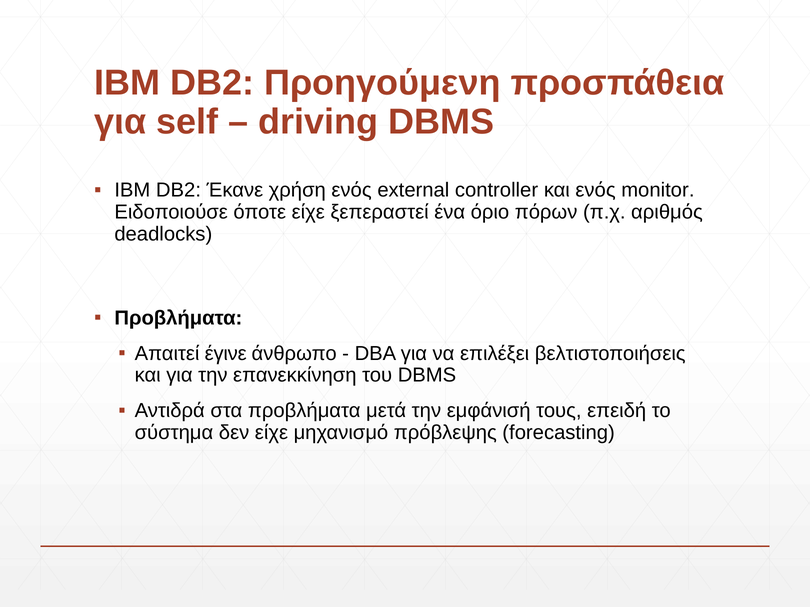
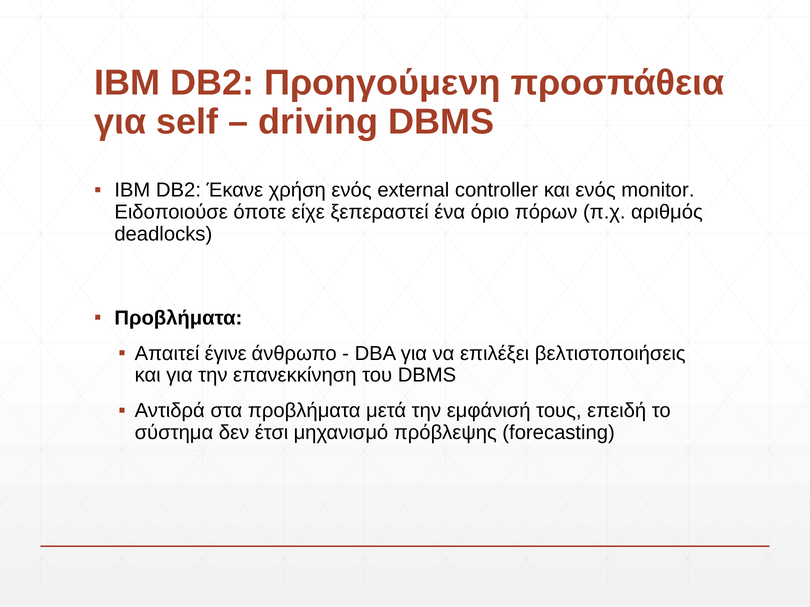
δεν είχε: είχε -> έτσι
